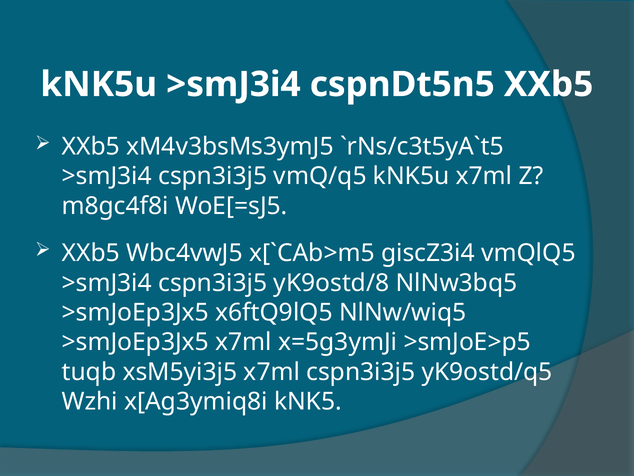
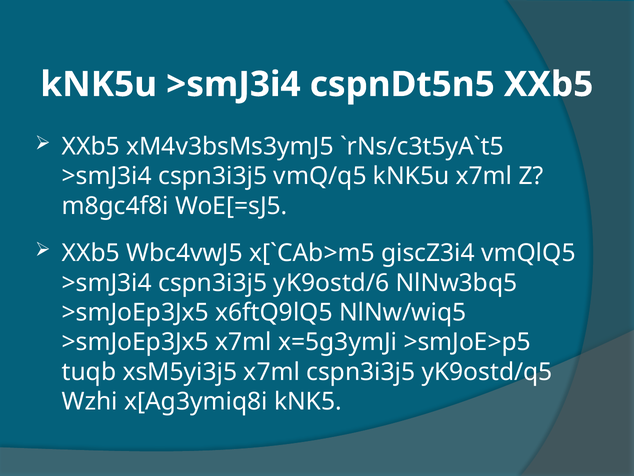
yK9ostd/8: yK9ostd/8 -> yK9ostd/6
